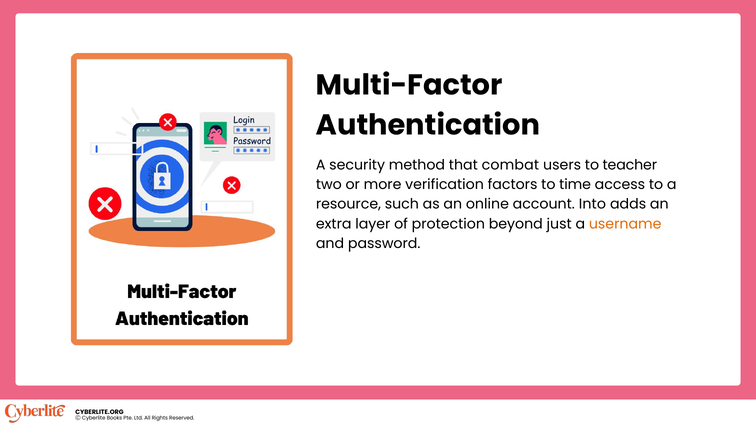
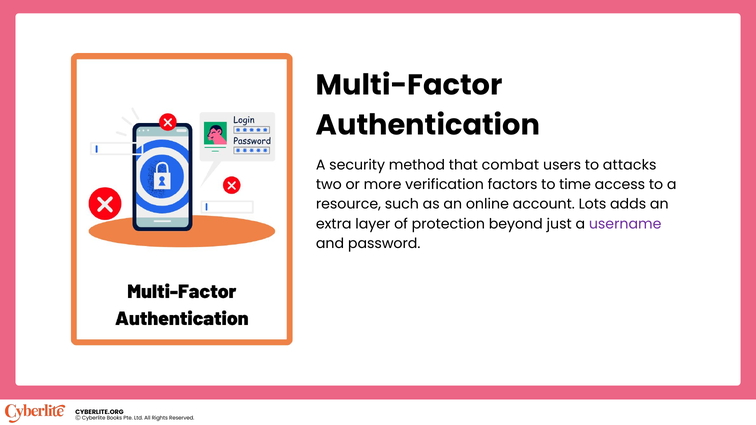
teacher: teacher -> attacks
Into: Into -> Lots
username colour: orange -> purple
